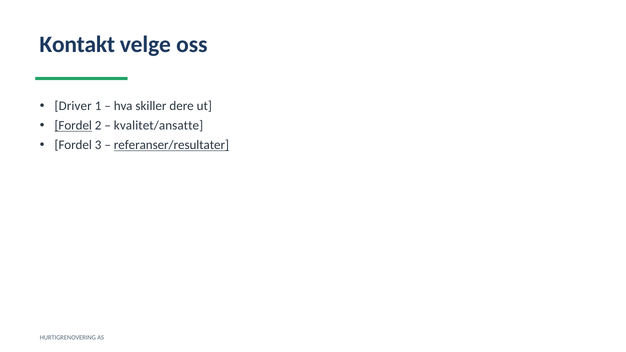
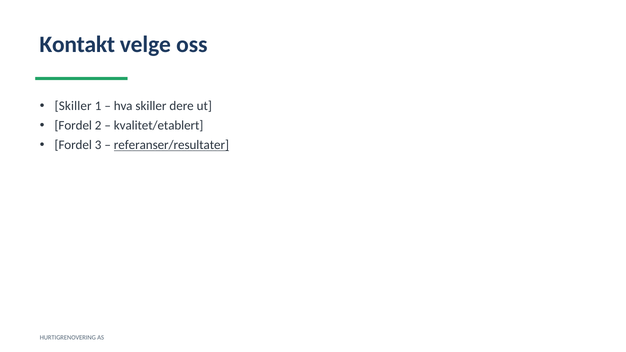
Driver at (73, 106): Driver -> Skiller
Fordel at (73, 126) underline: present -> none
kvalitet/ansatte: kvalitet/ansatte -> kvalitet/etablert
